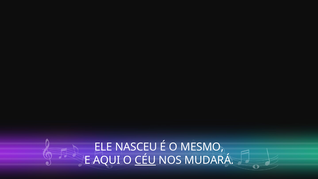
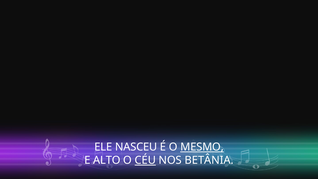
MESMO underline: none -> present
AQUI: AQUI -> ALTO
MUDARÁ: MUDARÁ -> BETÂNIA
